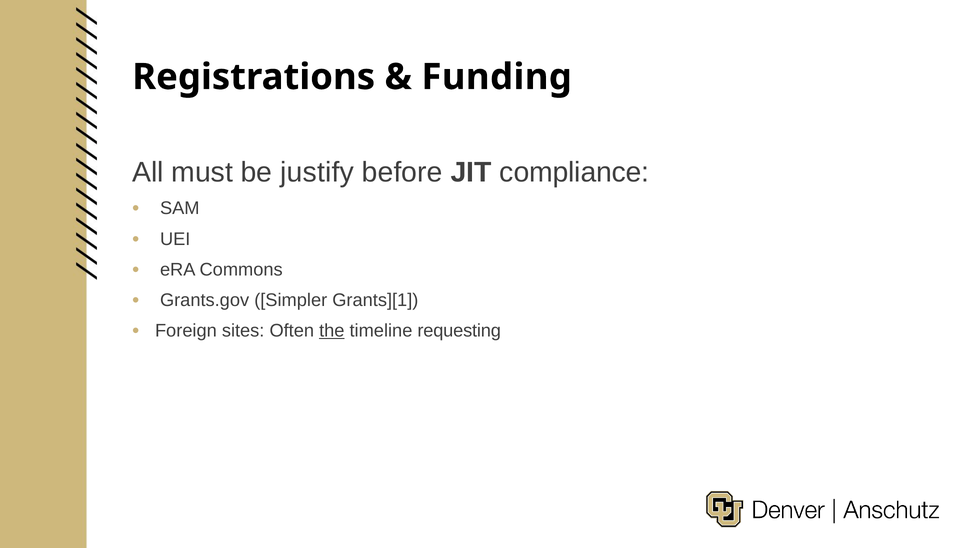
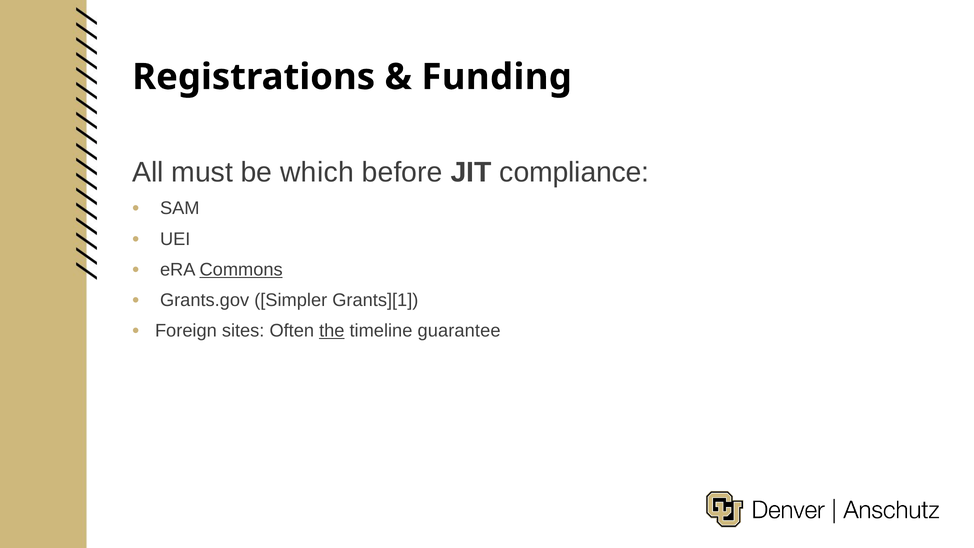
justify: justify -> which
Commons underline: none -> present
requesting: requesting -> guarantee
